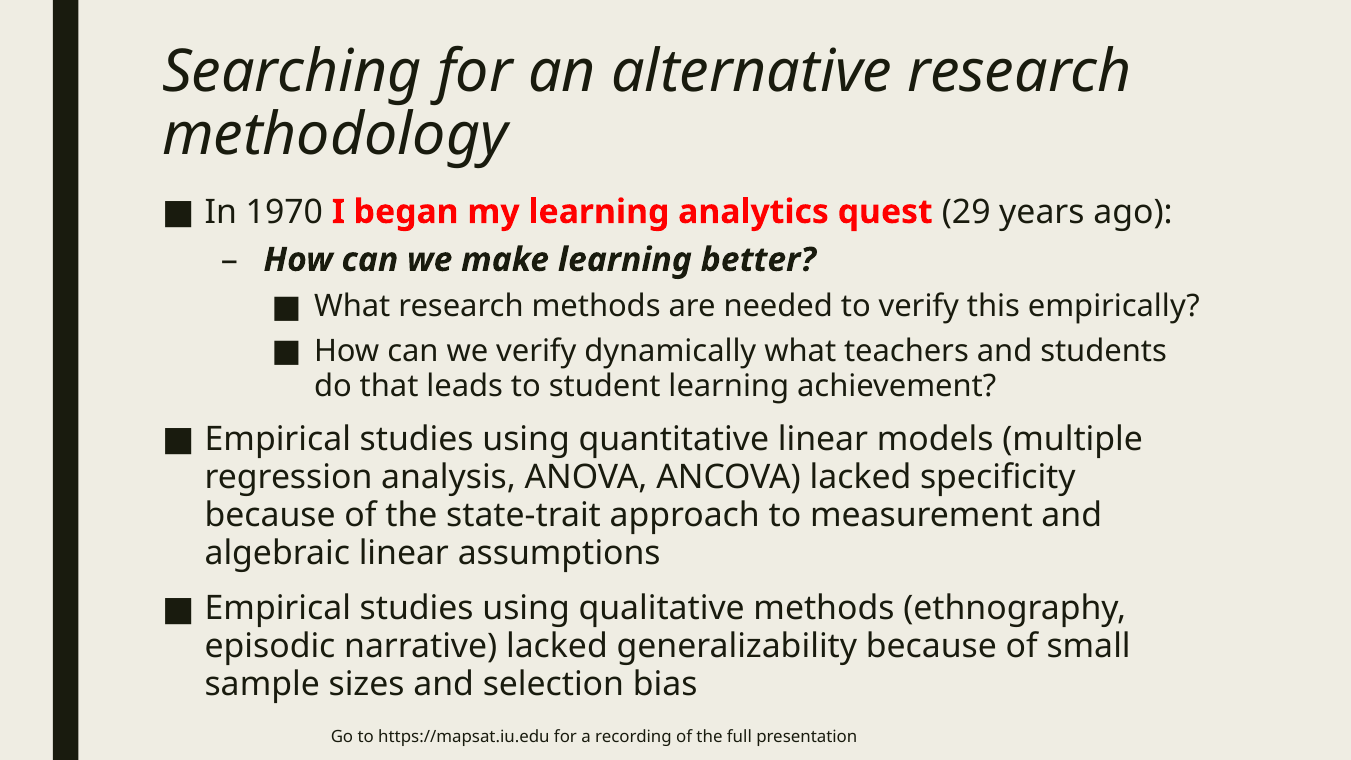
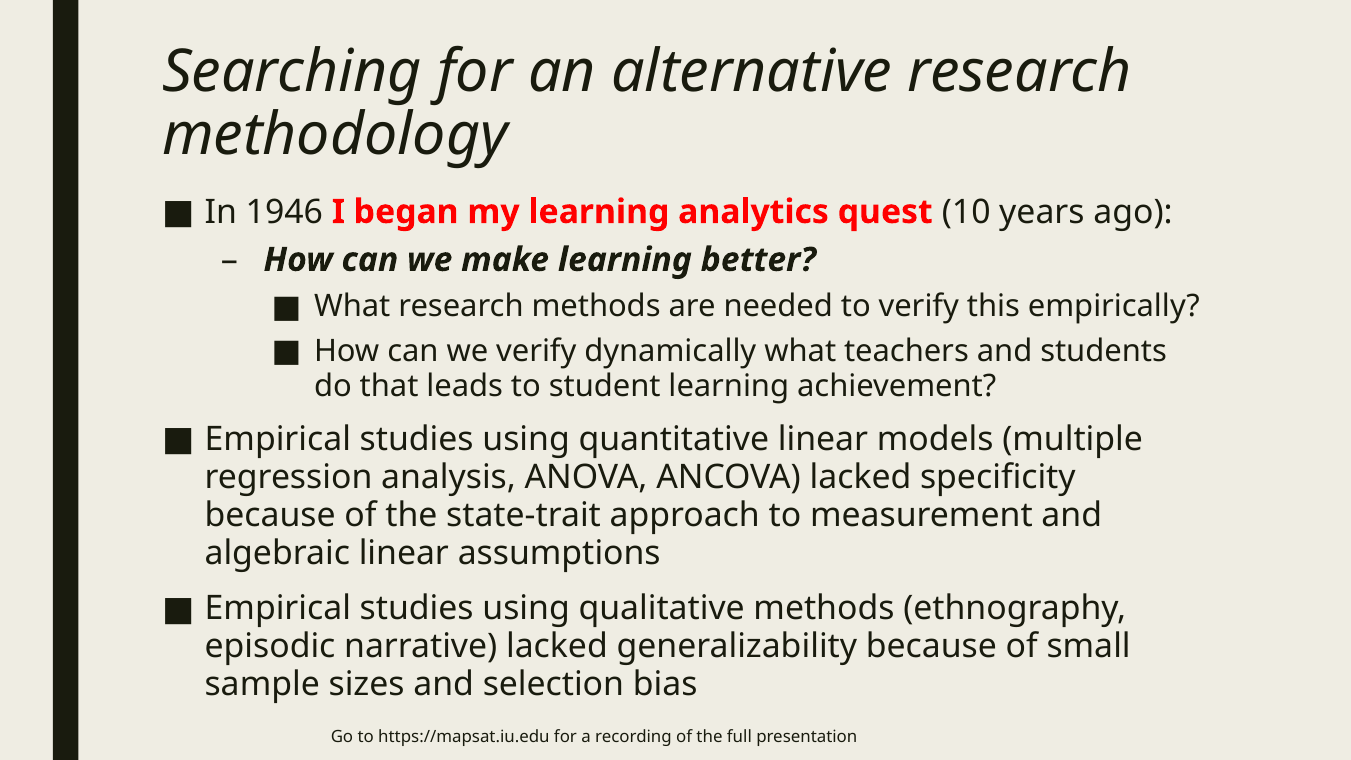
1970: 1970 -> 1946
29: 29 -> 10
